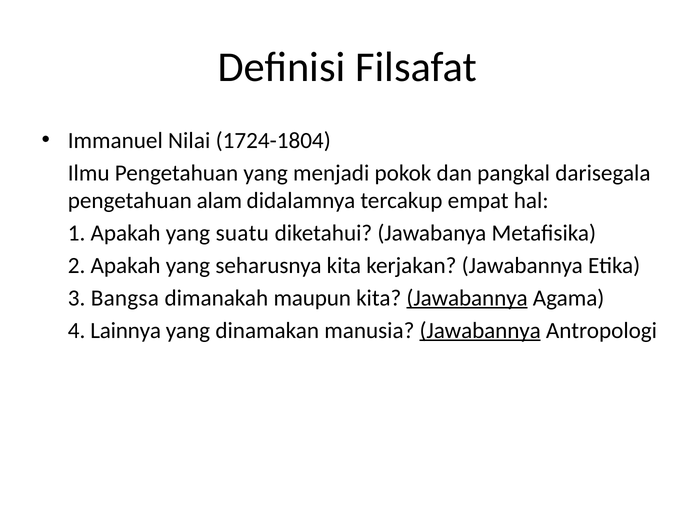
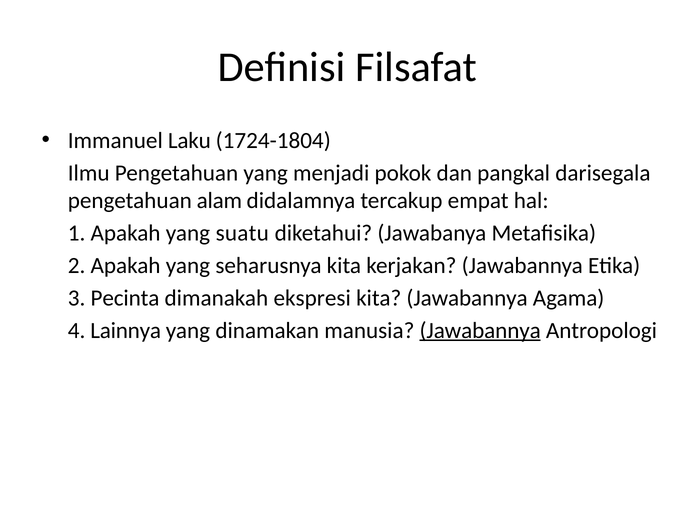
Nilai: Nilai -> Laku
Bangsa: Bangsa -> Pecinta
maupun: maupun -> ekspresi
Jawabannya at (467, 298) underline: present -> none
